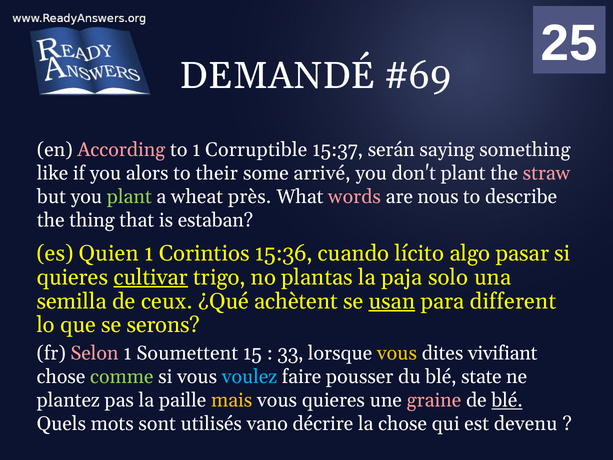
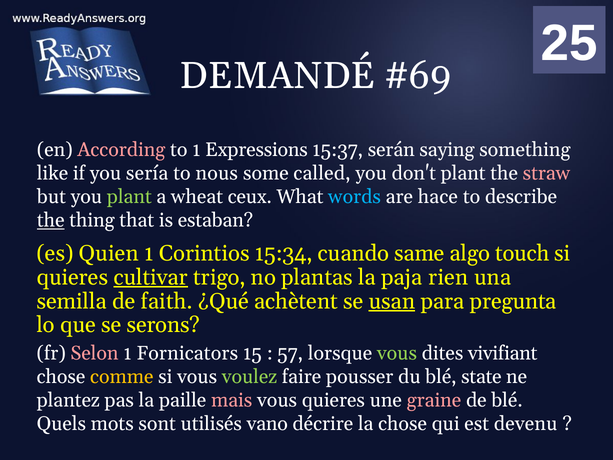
Corruptible: Corruptible -> Expressions
alors: alors -> sería
their: their -> nous
arrivé: arrivé -> called
près: près -> ceux
words colour: pink -> light blue
nous: nous -> hace
the at (51, 220) underline: none -> present
15:36: 15:36 -> 15:34
lícito: lícito -> same
pasar: pasar -> touch
solo: solo -> rien
ceux: ceux -> faith
different: different -> pregunta
Soumettent: Soumettent -> Fornicators
33: 33 -> 57
vous at (397, 353) colour: yellow -> light green
comme colour: light green -> yellow
voulez colour: light blue -> light green
mais colour: yellow -> pink
blé at (507, 400) underline: present -> none
